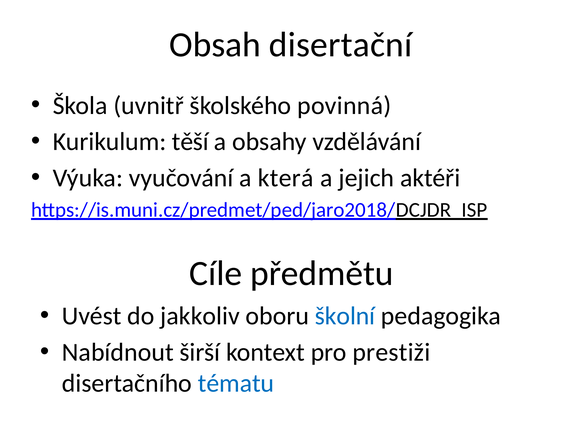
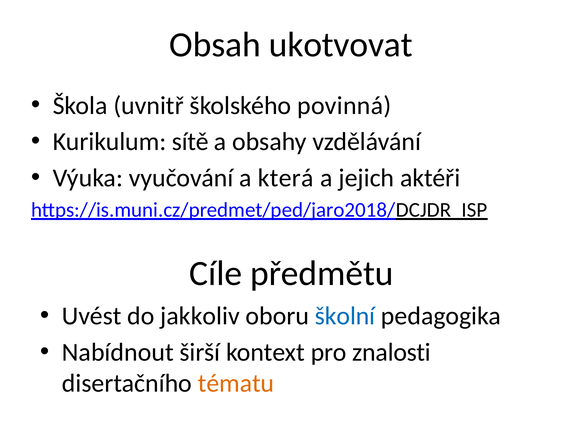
disertační: disertační -> ukotvovat
těší: těší -> sítě
prestiži: prestiži -> znalosti
tématu colour: blue -> orange
